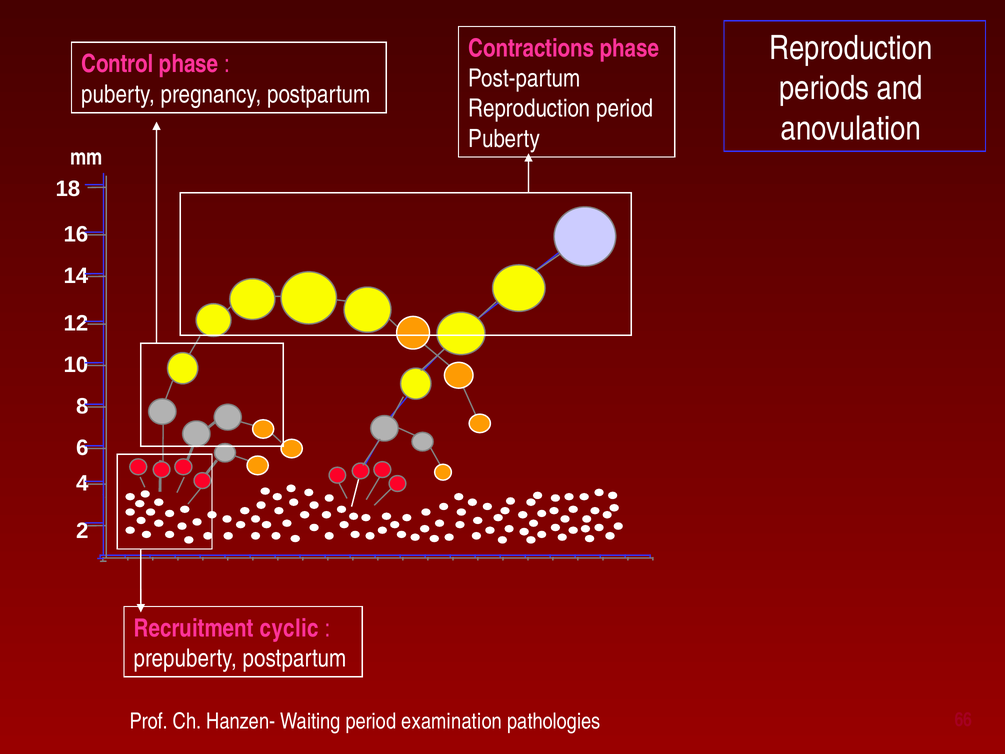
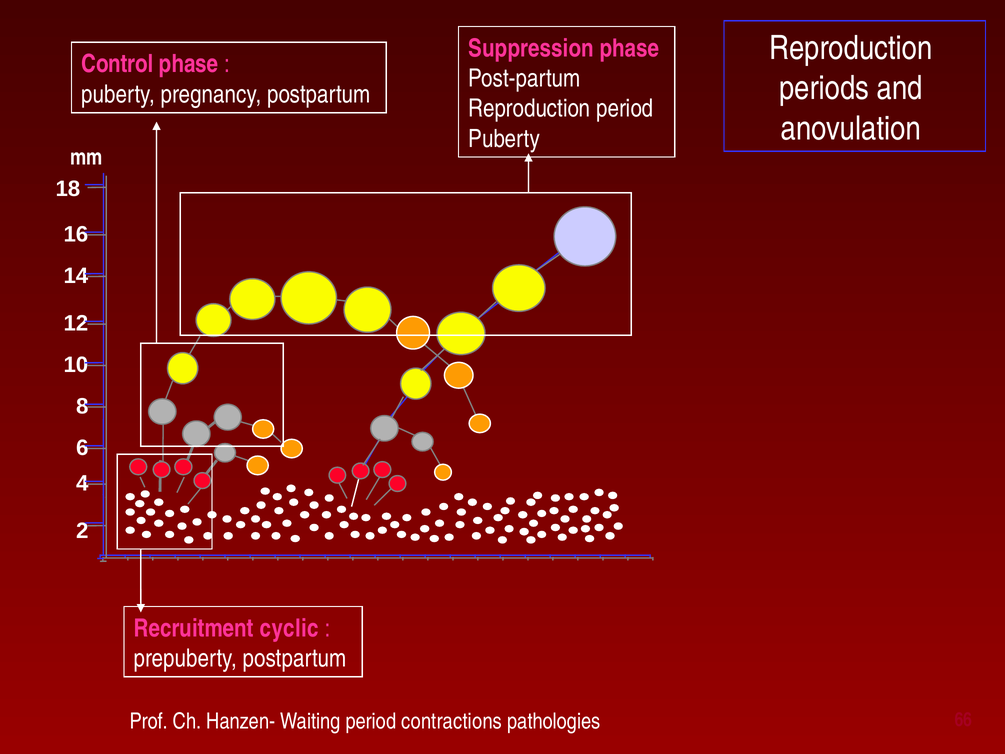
Contractions: Contractions -> Suppression
examination: examination -> contractions
